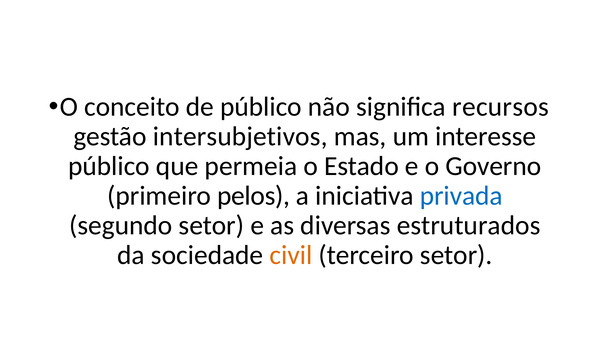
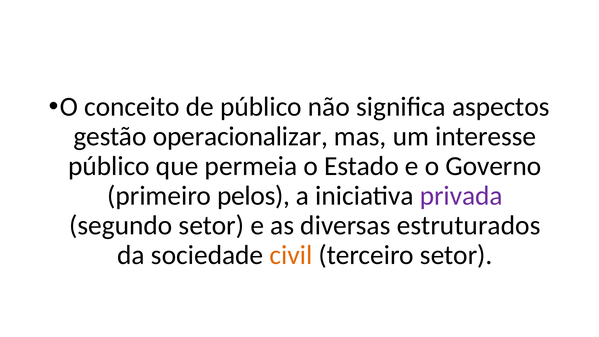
recursos: recursos -> aspectos
intersubjetivos: intersubjetivos -> operacionalizar
privada colour: blue -> purple
